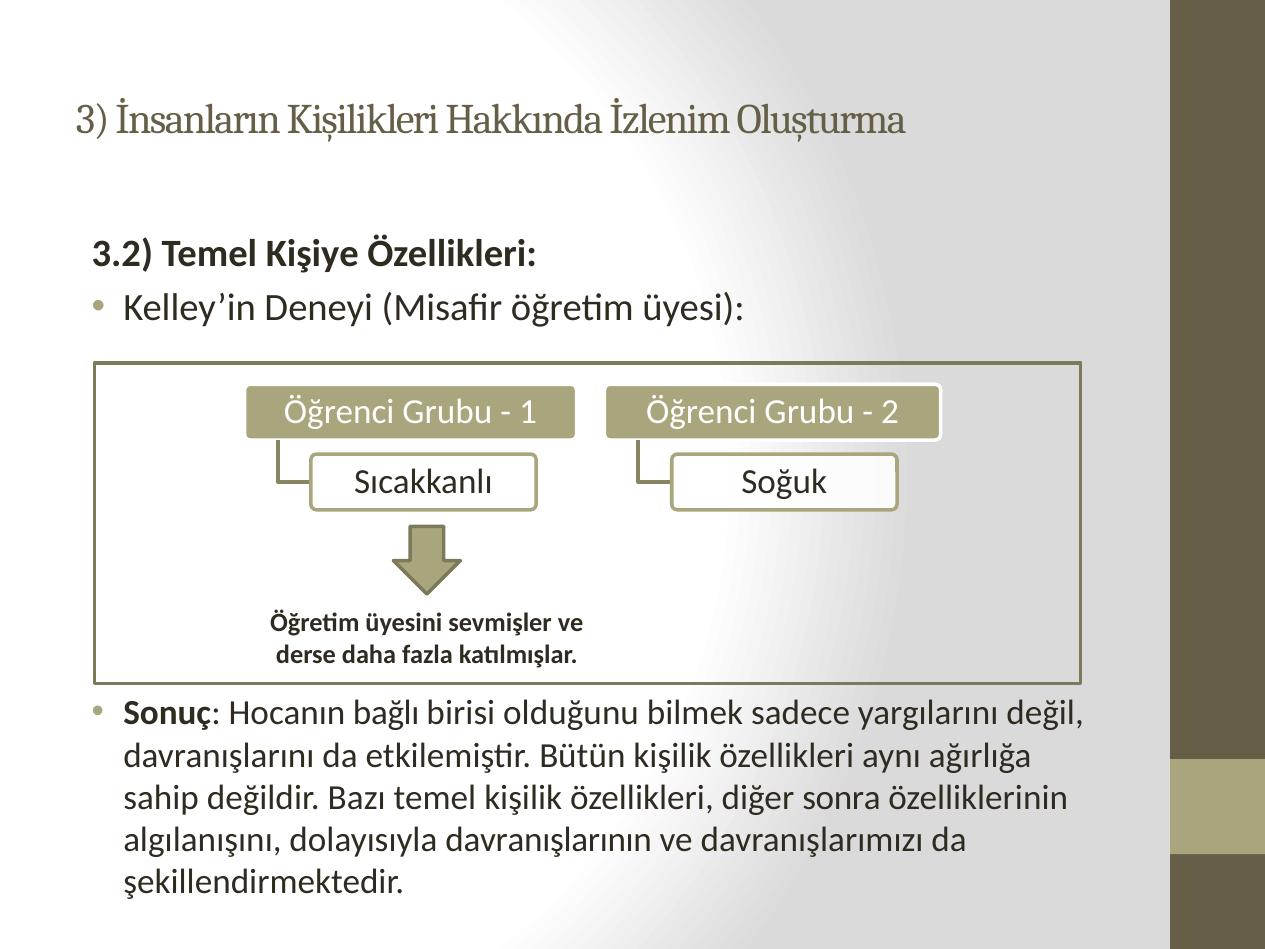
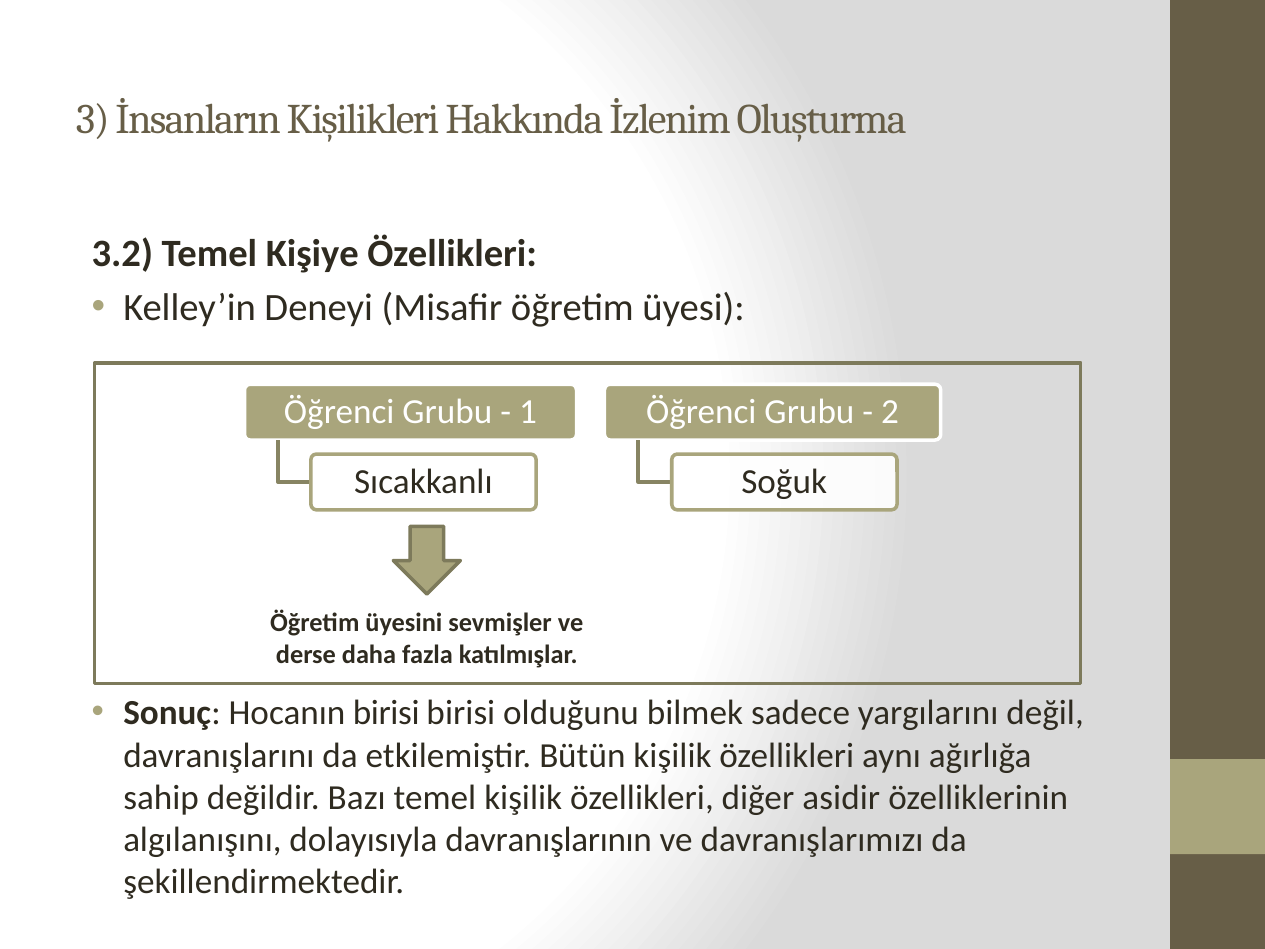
Hocanın bağlı: bağlı -> birisi
sonra: sonra -> asidir
